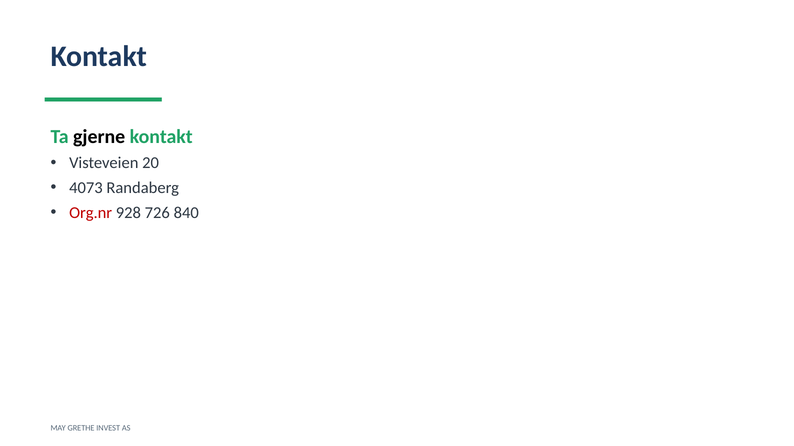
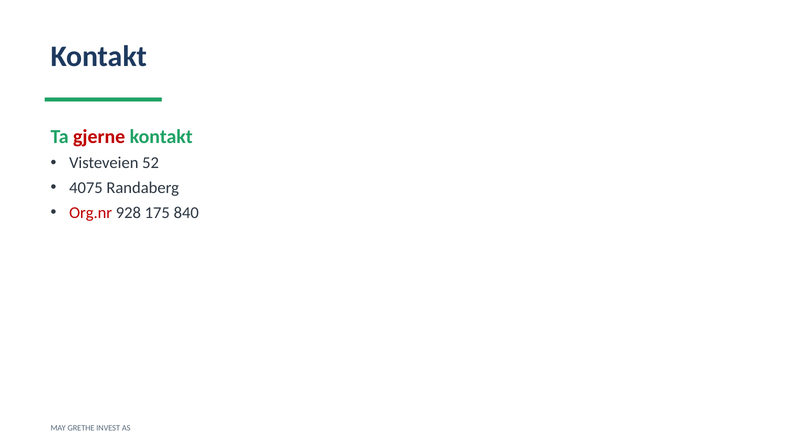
gjerne colour: black -> red
20: 20 -> 52
4073: 4073 -> 4075
726: 726 -> 175
